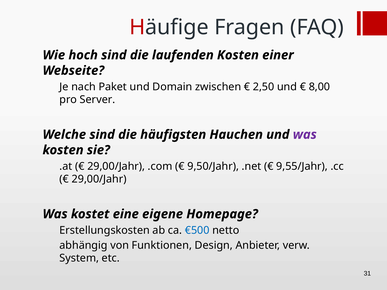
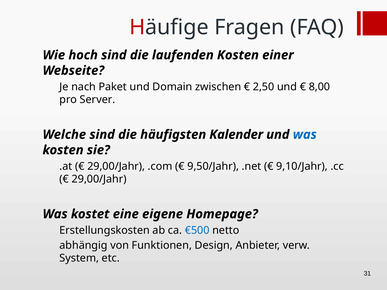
Hauchen: Hauchen -> Kalender
was at (305, 135) colour: purple -> blue
9,55/Jahr: 9,55/Jahr -> 9,10/Jahr
